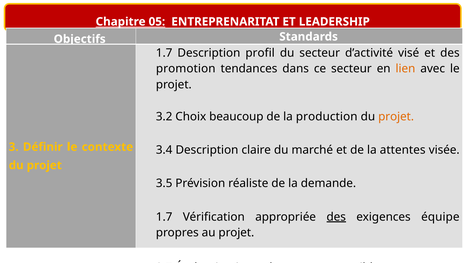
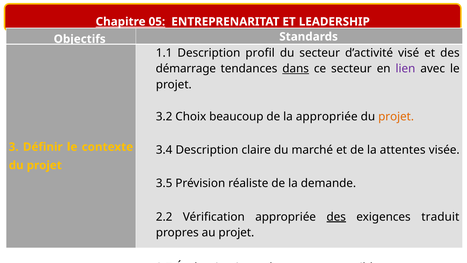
1.7 at (164, 53): 1.7 -> 1.1
promotion: promotion -> démarrage
dans underline: none -> present
lien colour: orange -> purple
la production: production -> appropriée
1.7 at (164, 217): 1.7 -> 2.2
équipe: équipe -> traduit
